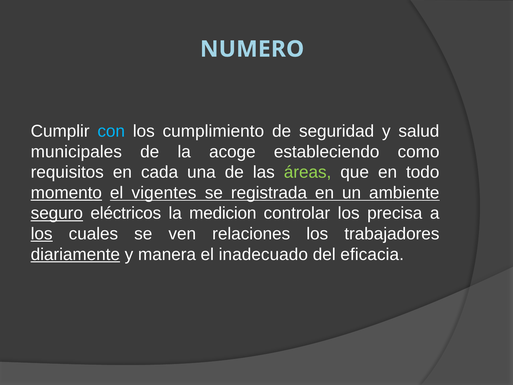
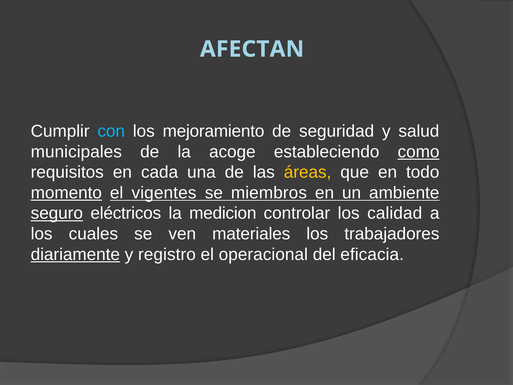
NUMERO: NUMERO -> AFECTAN
cumplimiento: cumplimiento -> mejoramiento
como underline: none -> present
áreas colour: light green -> yellow
registrada: registrada -> miembros
precisa: precisa -> calidad
los at (42, 234) underline: present -> none
relaciones: relaciones -> materiales
manera: manera -> registro
inadecuado: inadecuado -> operacional
